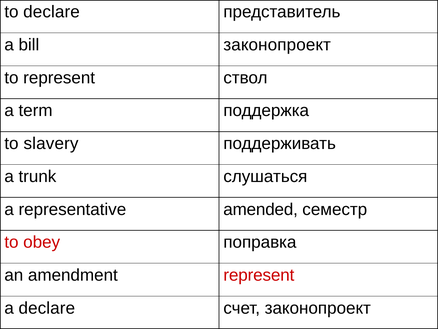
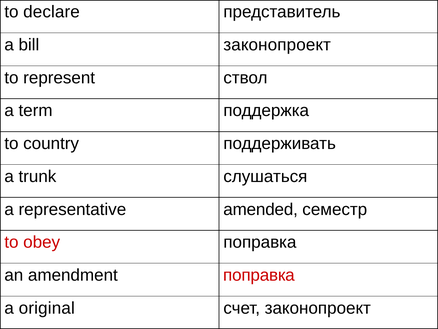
slavery: slavery -> country
amendment represent: represent -> поправка
a declare: declare -> original
